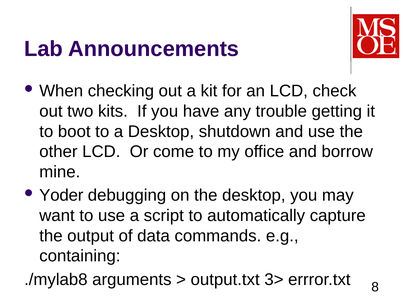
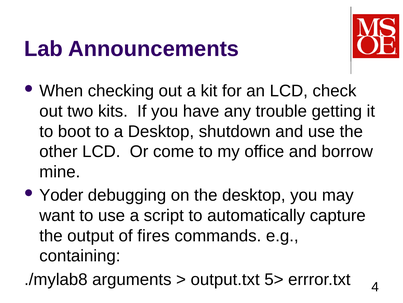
data: data -> fires
3>: 3> -> 5>
8: 8 -> 4
